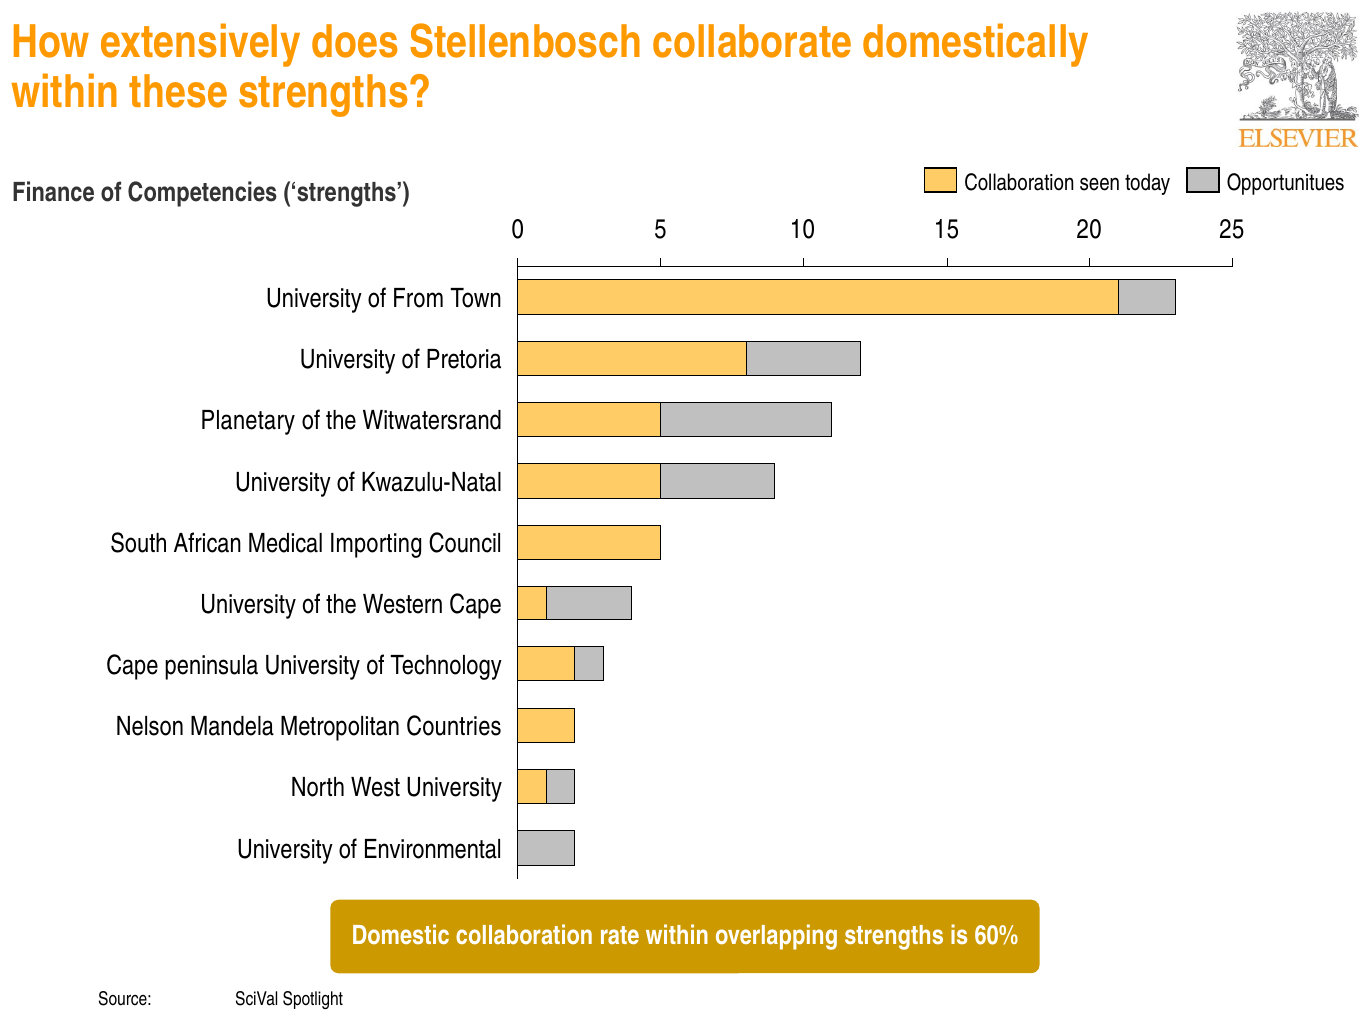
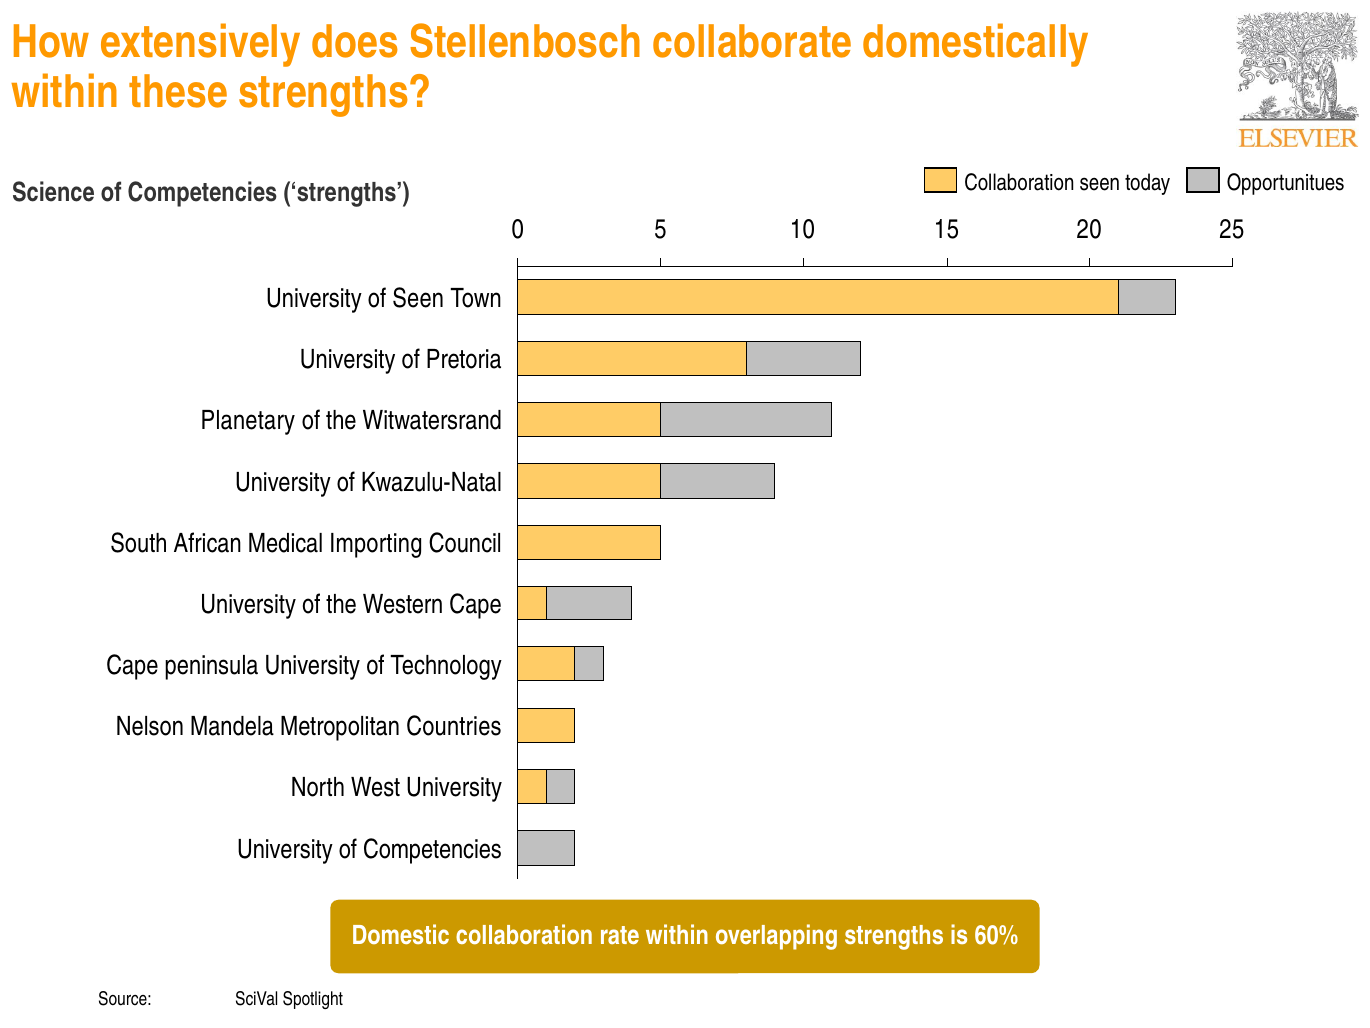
Finance: Finance -> Science
of From: From -> Seen
University of Environmental: Environmental -> Competencies
